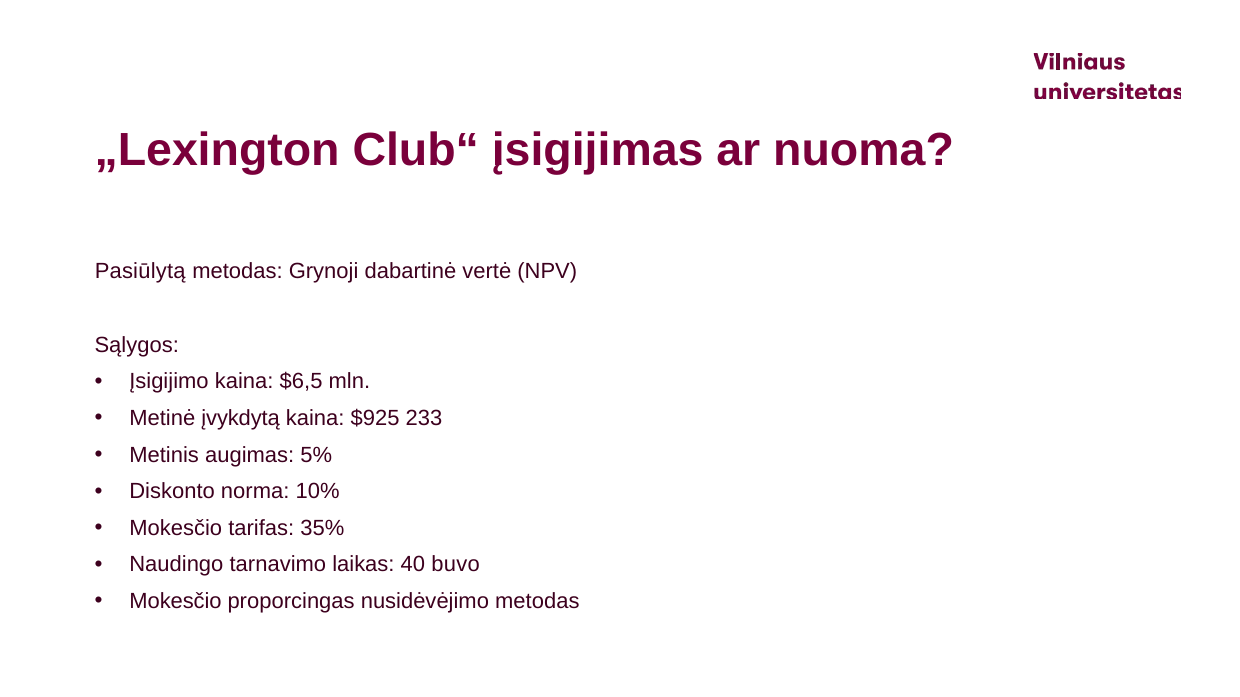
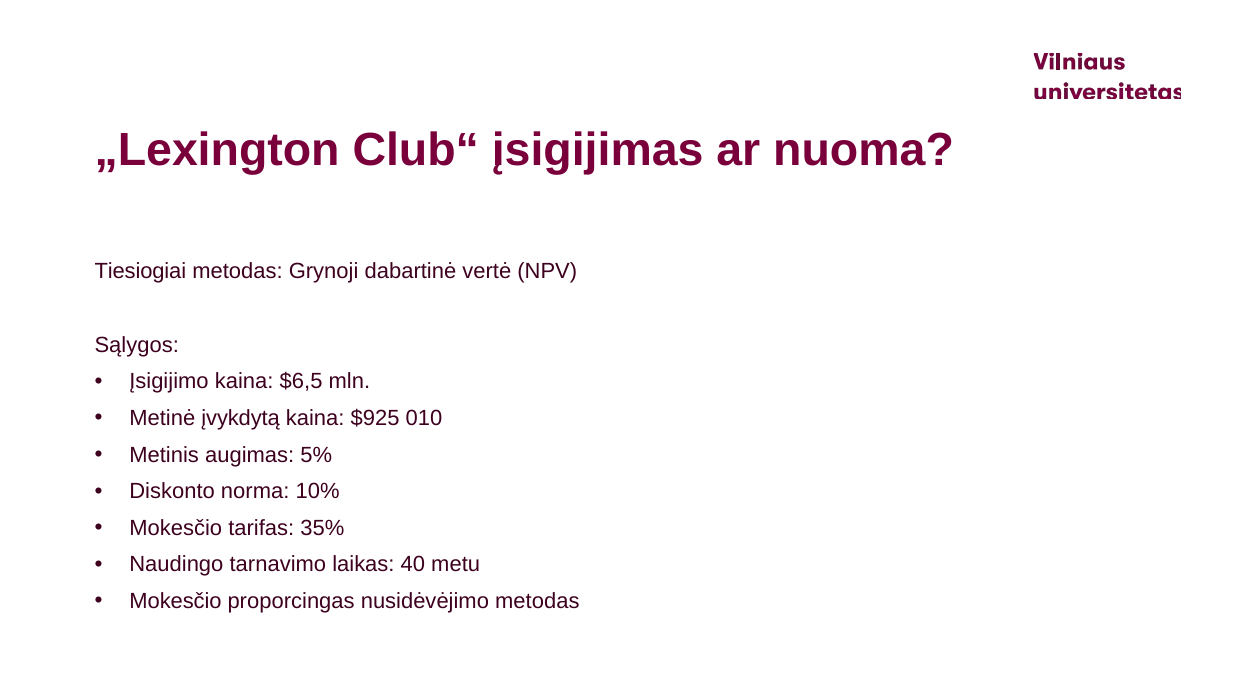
Pasiūlytą: Pasiūlytą -> Tiesiogiai
233: 233 -> 010
buvo: buvo -> metu
